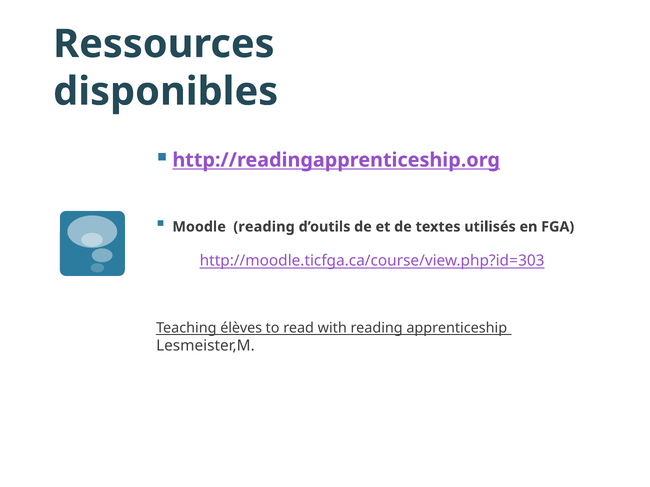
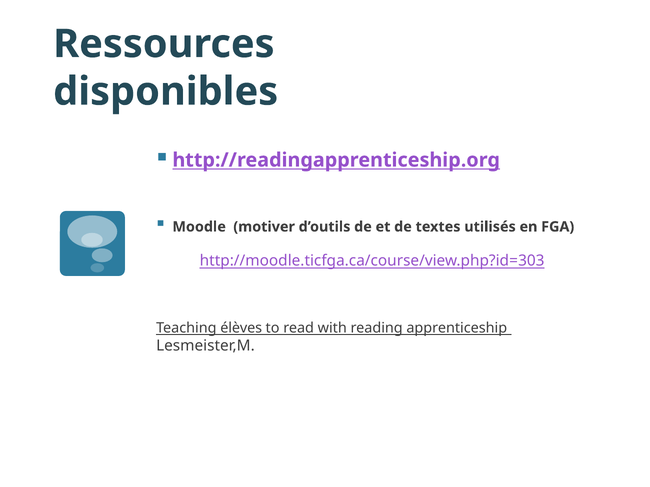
Moodle reading: reading -> motiver
